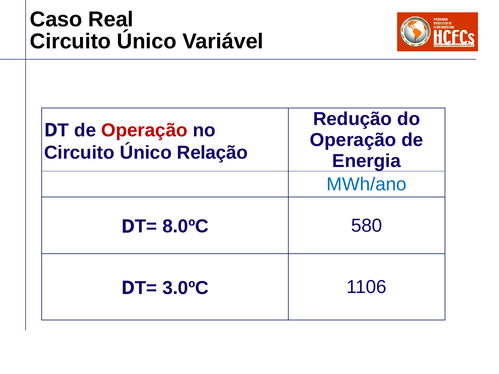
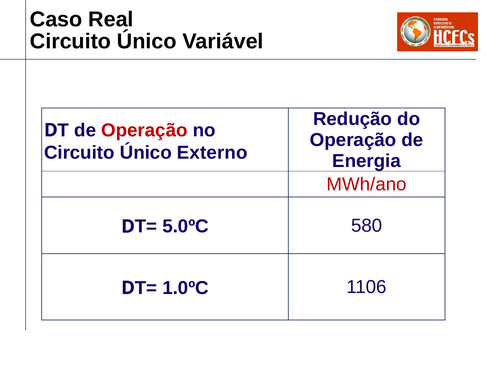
Relação: Relação -> Externo
MWh/ano colour: blue -> red
8.0ºC: 8.0ºC -> 5.0ºC
3.0ºC: 3.0ºC -> 1.0ºC
